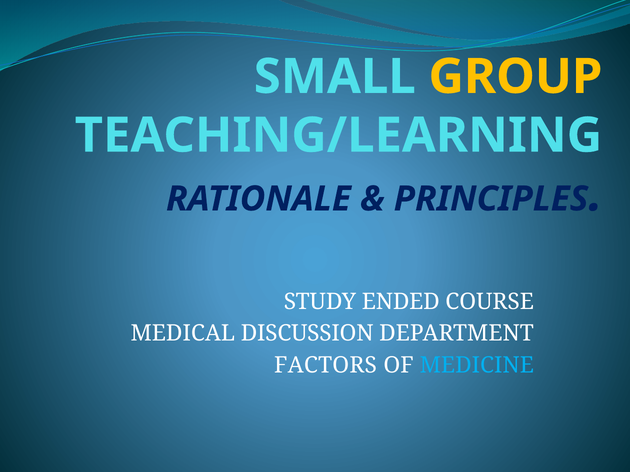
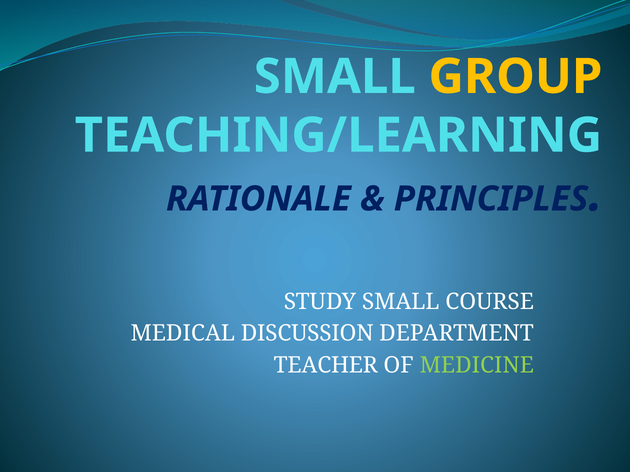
STUDY ENDED: ENDED -> SMALL
FACTORS: FACTORS -> TEACHER
MEDICINE colour: light blue -> light green
